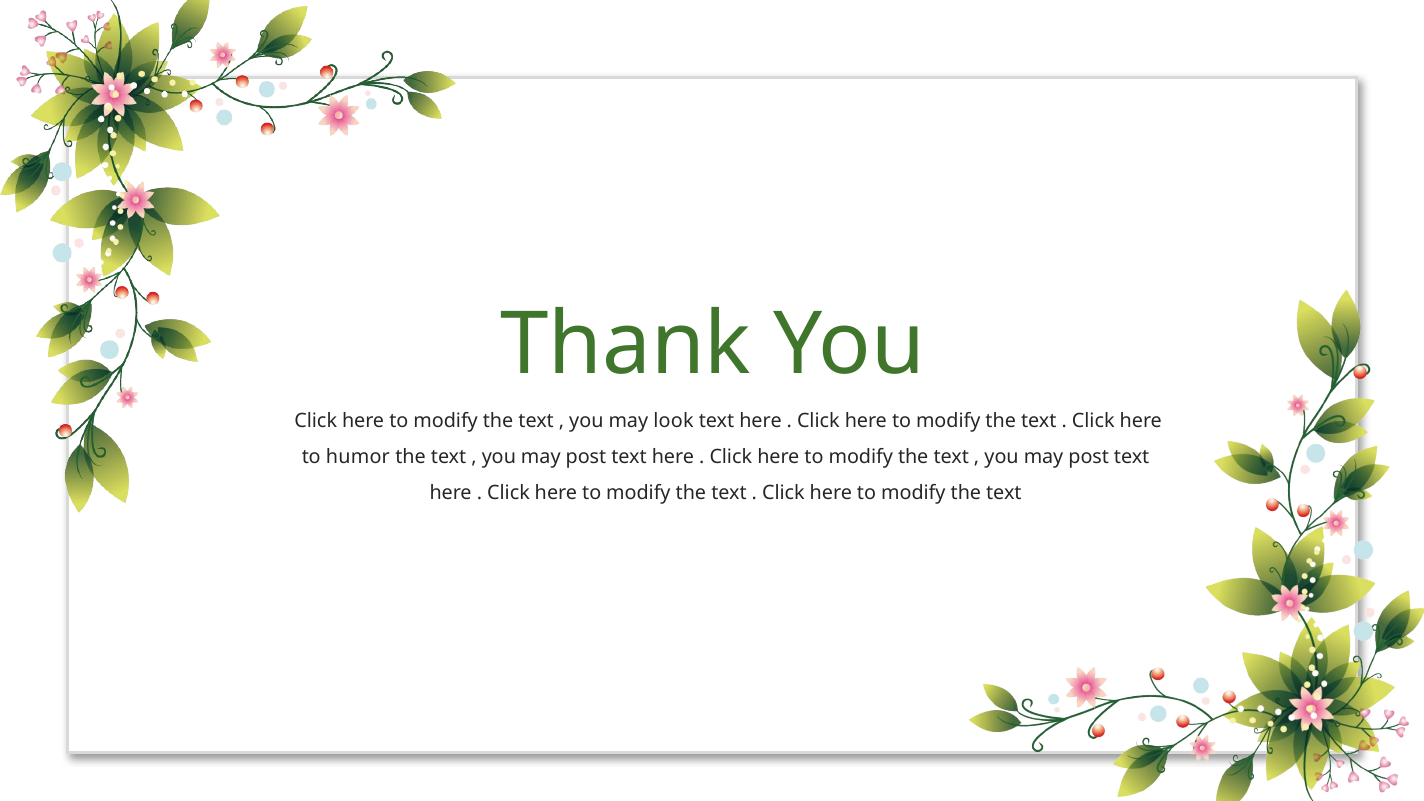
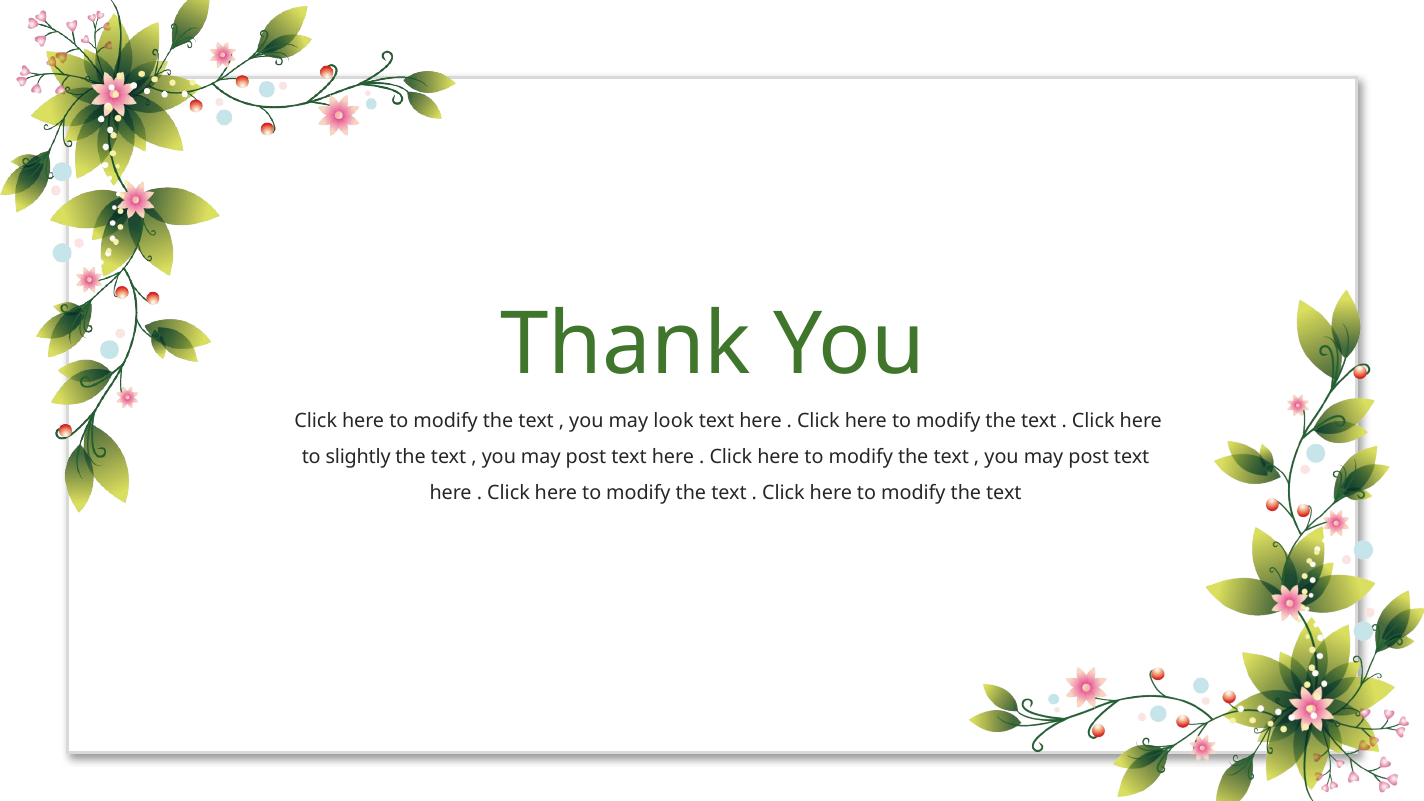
humor: humor -> slightly
